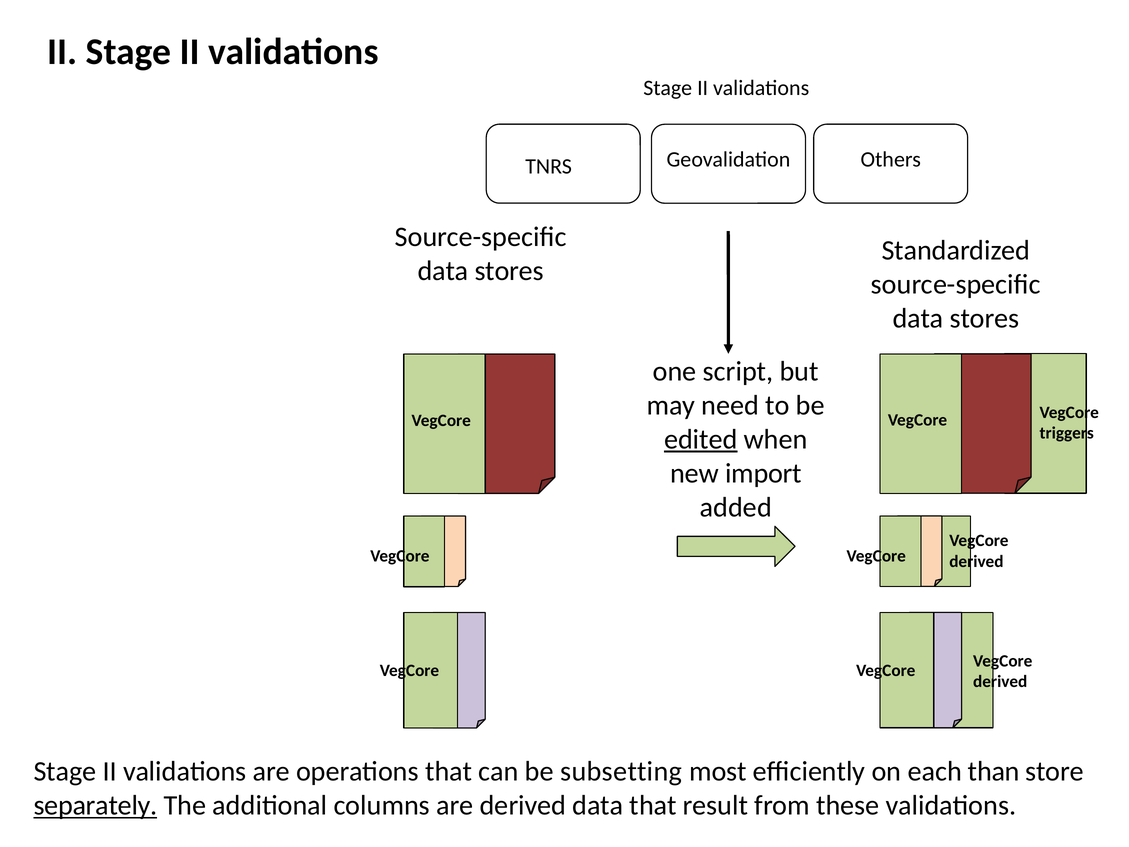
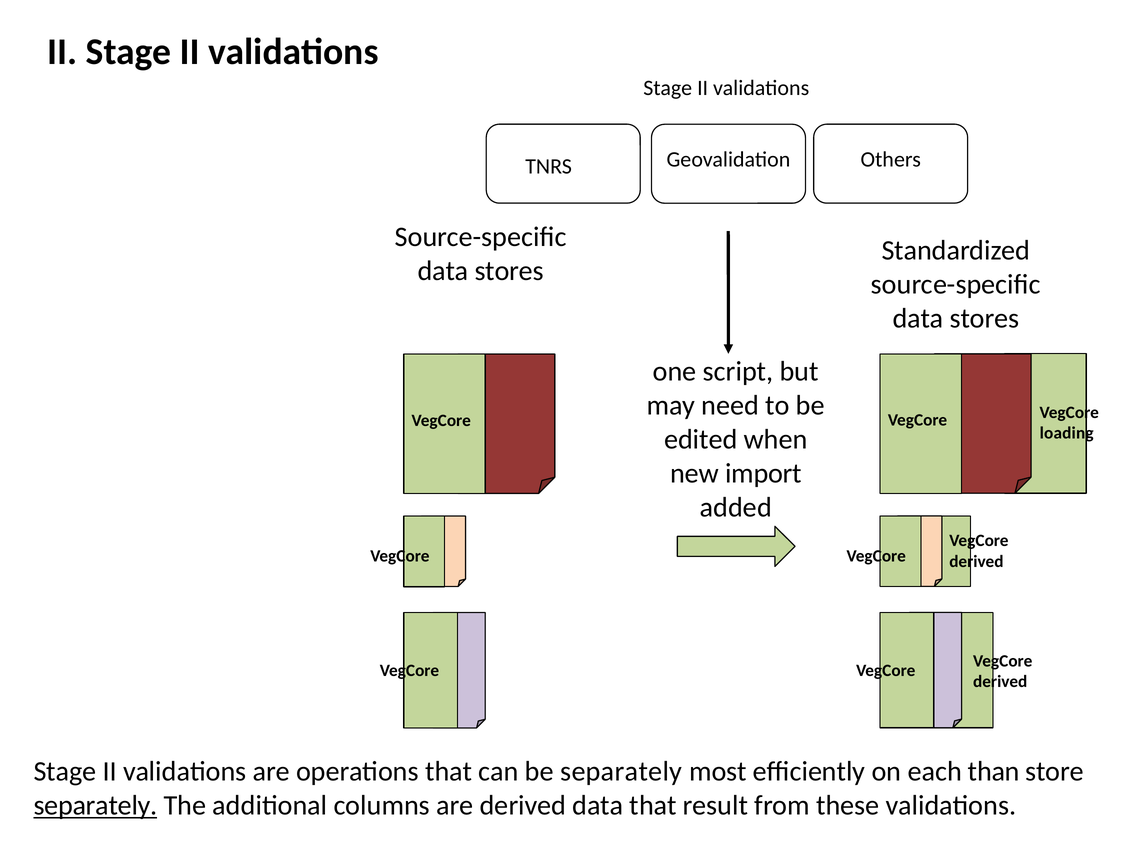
triggers: triggers -> loading
edited underline: present -> none
be subsetting: subsetting -> separately
